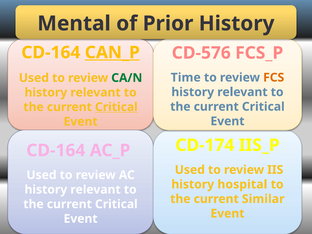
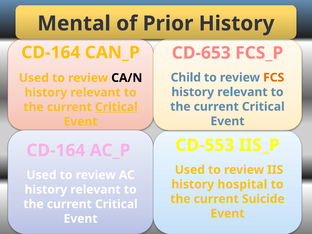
CAN_P underline: present -> none
CD-576: CD-576 -> CD-653
Time: Time -> Child
CA/N colour: green -> black
CD-174: CD-174 -> CD-553
Similar: Similar -> Suicide
